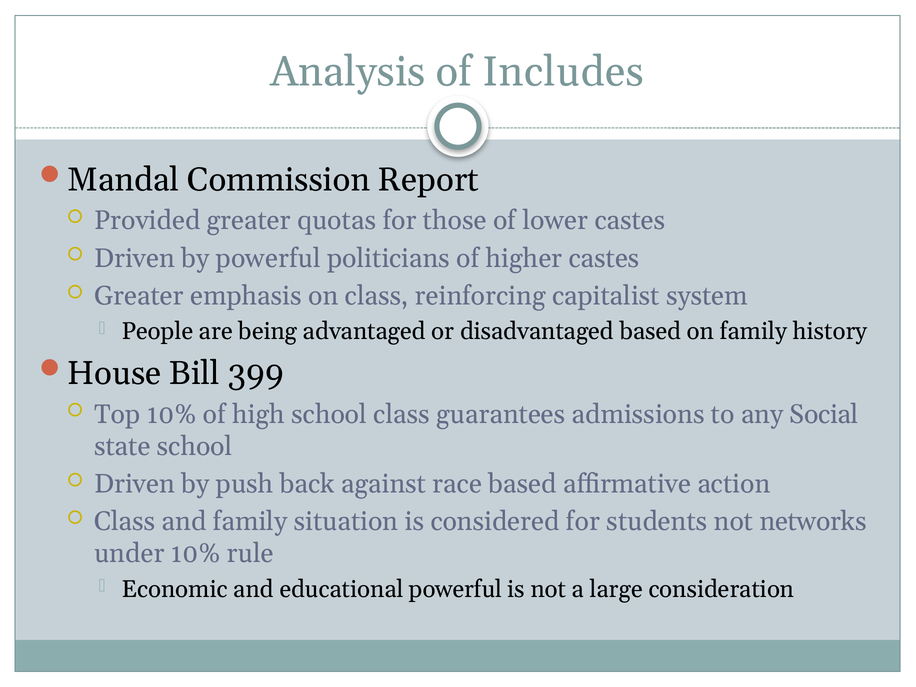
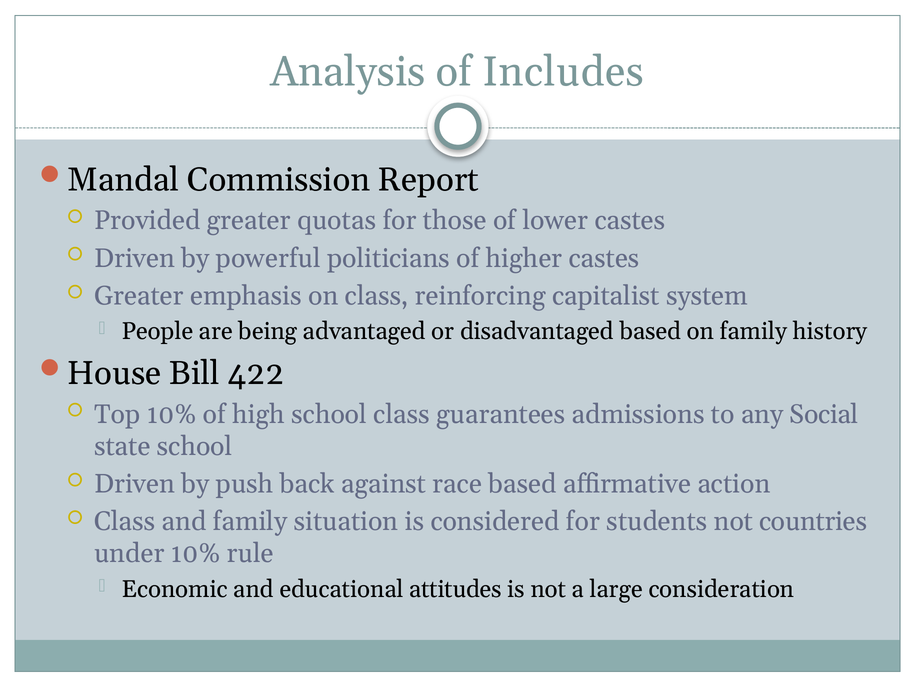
399: 399 -> 422
networks: networks -> countries
educational powerful: powerful -> attitudes
